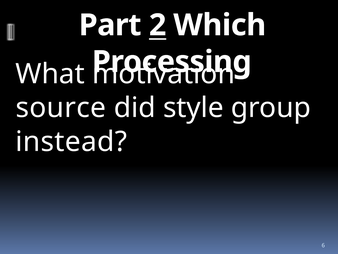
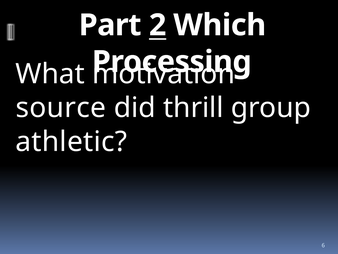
style: style -> thrill
instead: instead -> athletic
